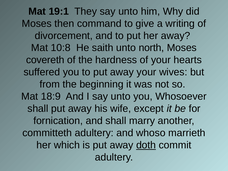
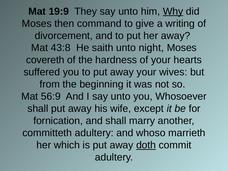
19:1: 19:1 -> 19:9
Why underline: none -> present
10:8: 10:8 -> 43:8
north: north -> night
18:9: 18:9 -> 56:9
